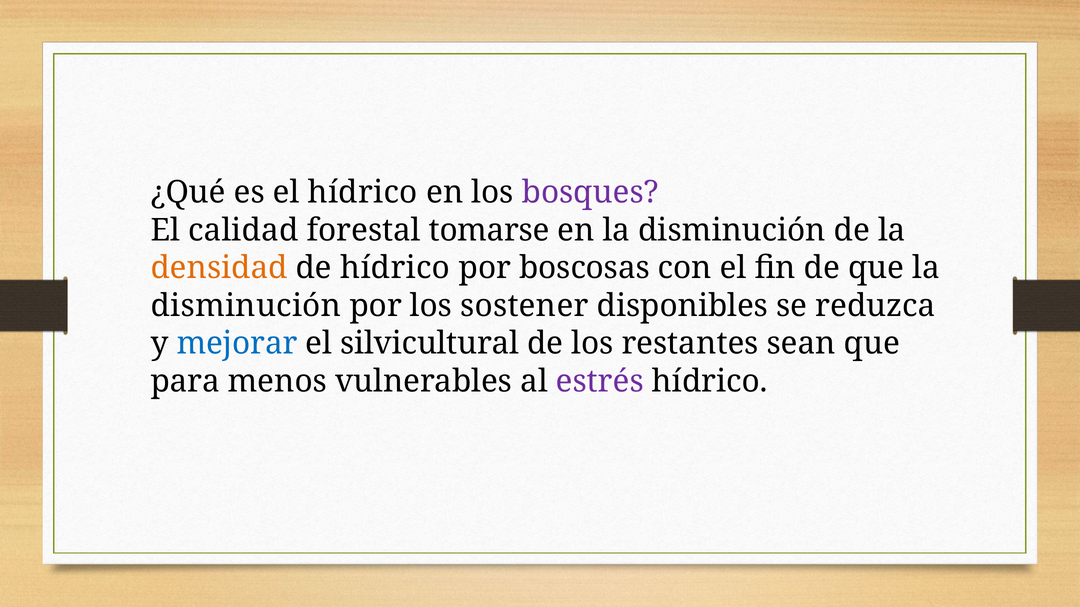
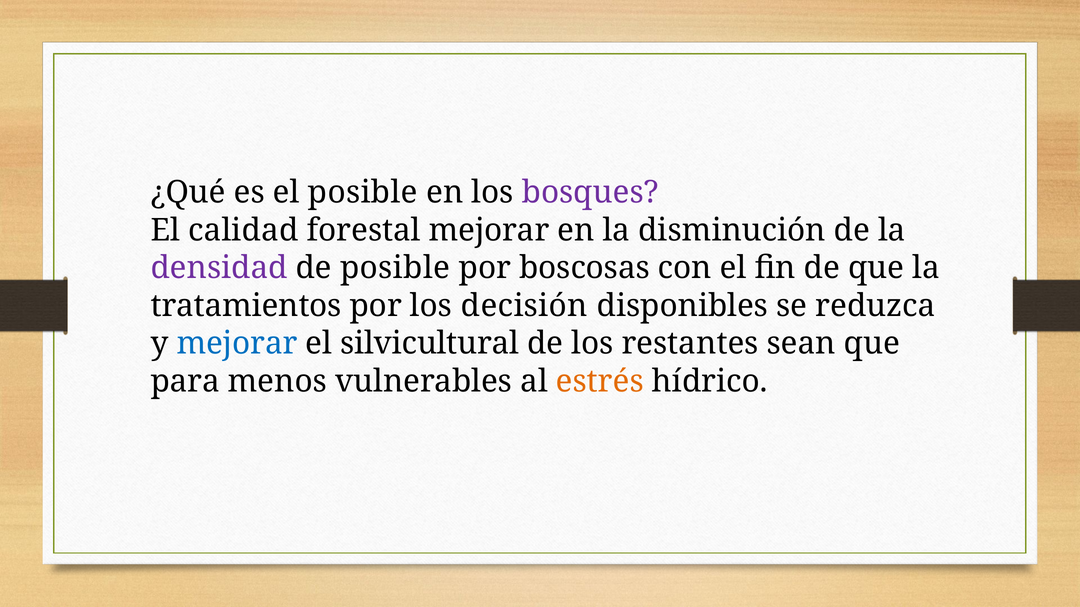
el hídrico: hídrico -> posible
forestal tomarse: tomarse -> mejorar
densidad colour: orange -> purple
de hídrico: hídrico -> posible
disminución at (246, 306): disminución -> tratamientos
sostener: sostener -> decisión
estrés colour: purple -> orange
